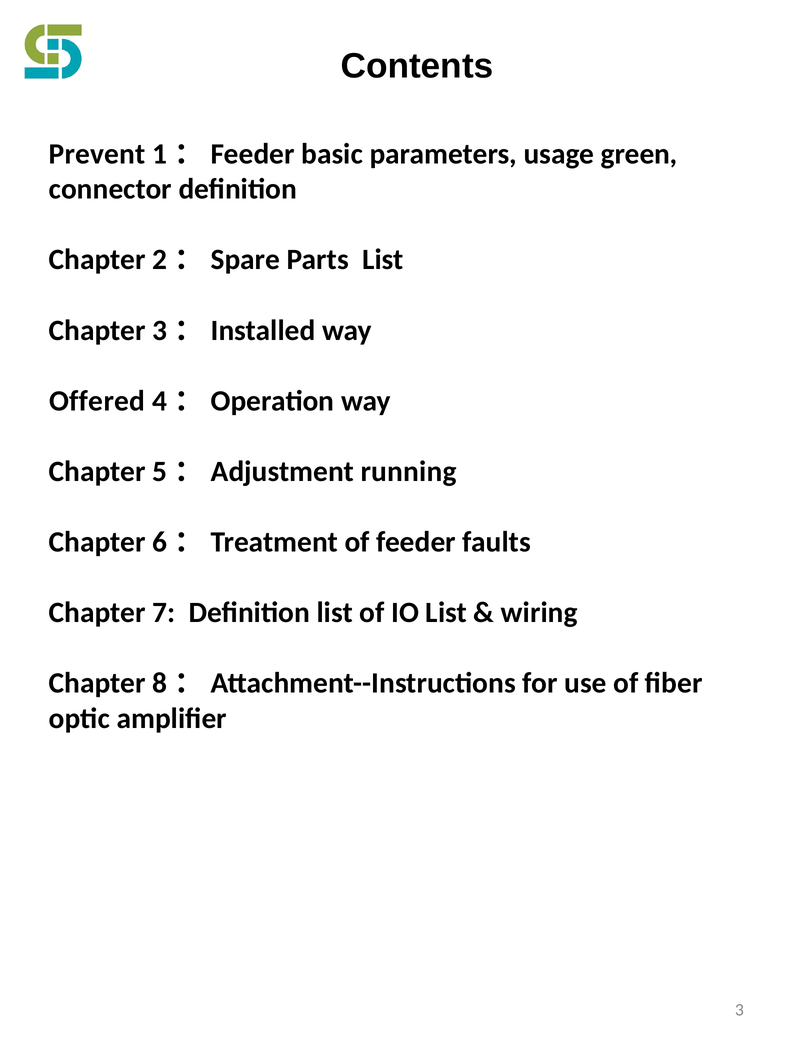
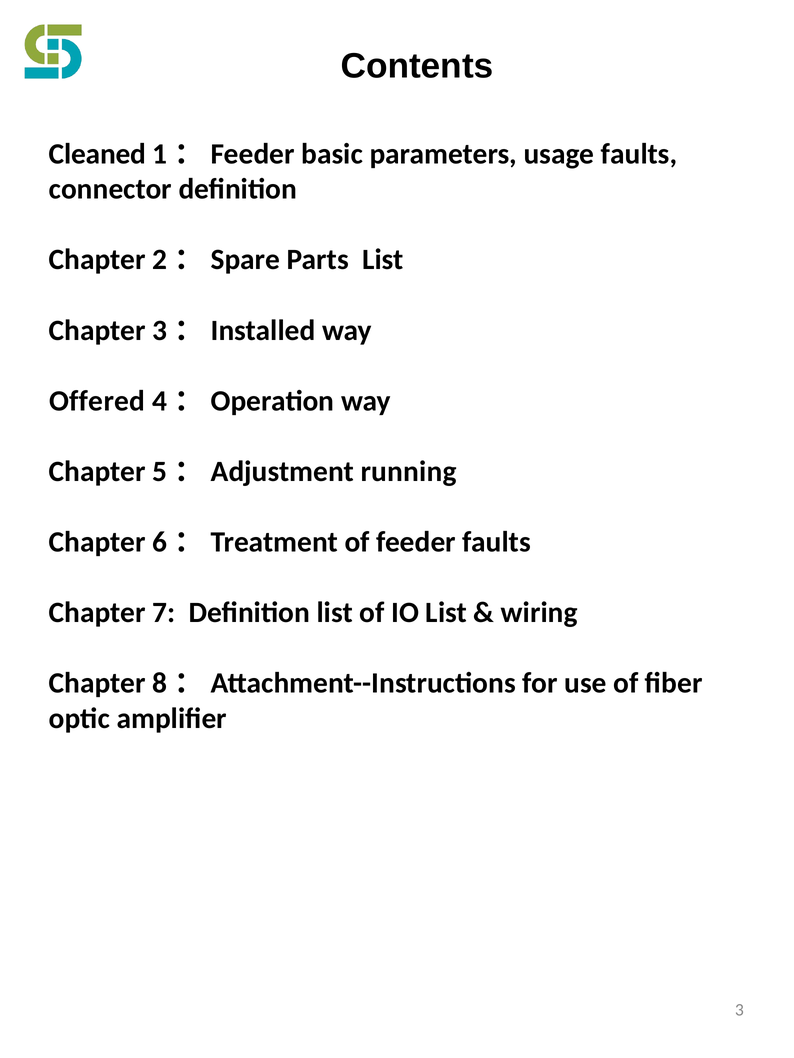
Prevent: Prevent -> Cleaned
usage green: green -> faults
